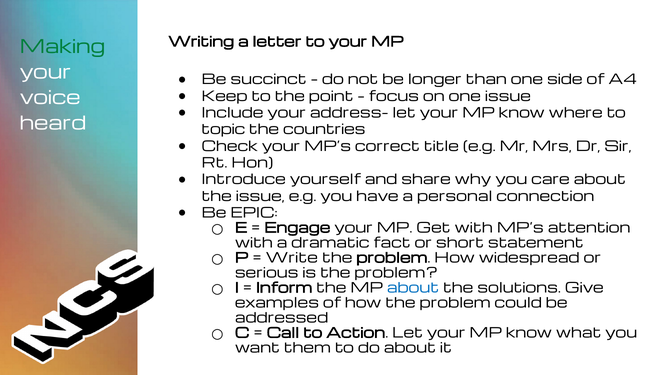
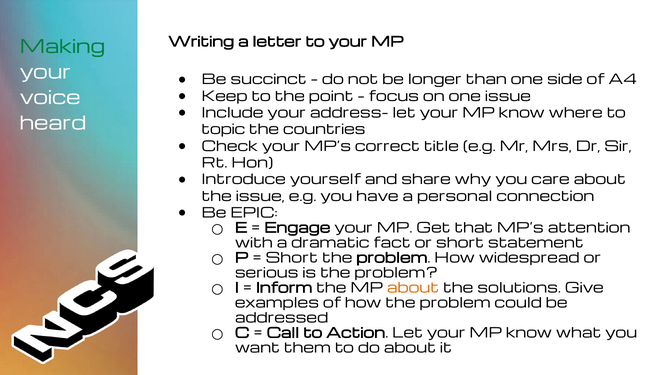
Get with: with -> that
Write at (292, 258): Write -> Short
about at (413, 288) colour: blue -> orange
